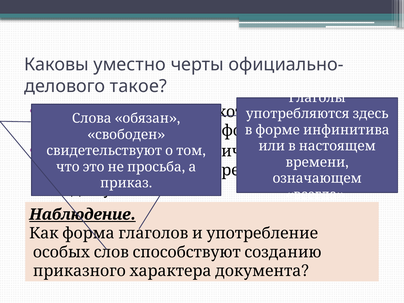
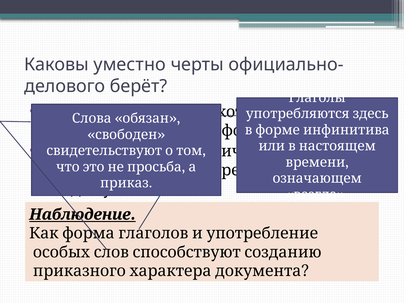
такое: такое -> берёт
